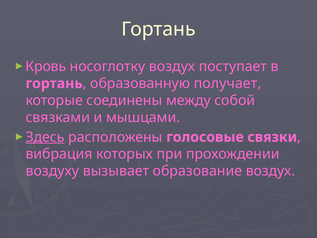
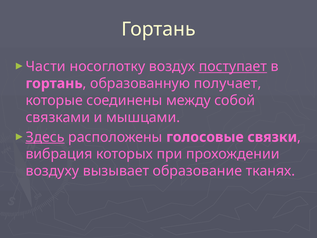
Кровь: Кровь -> Части
поступает underline: none -> present
образование воздух: воздух -> тканях
